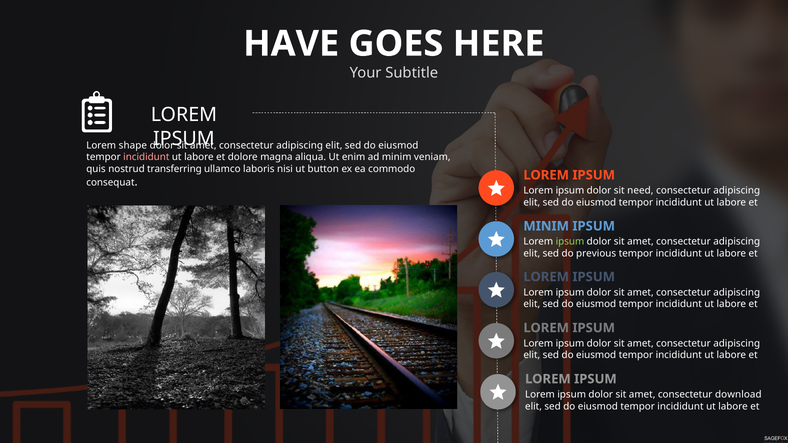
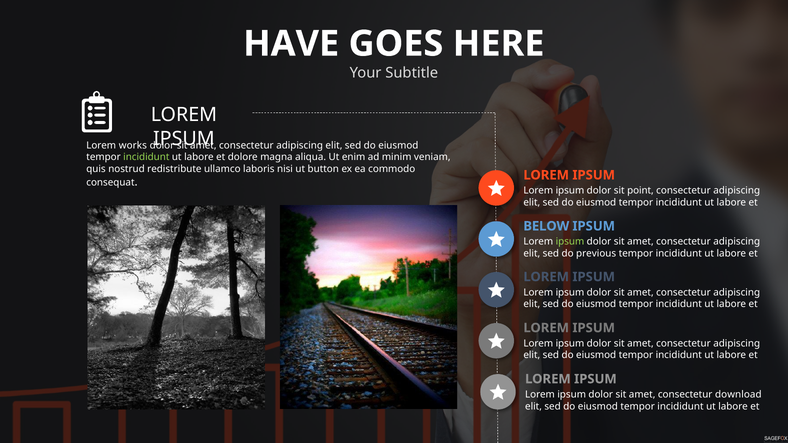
shape: shape -> works
incididunt at (146, 157) colour: pink -> light green
transferring: transferring -> redistribute
need: need -> point
MINIM at (546, 226): MINIM -> BELOW
